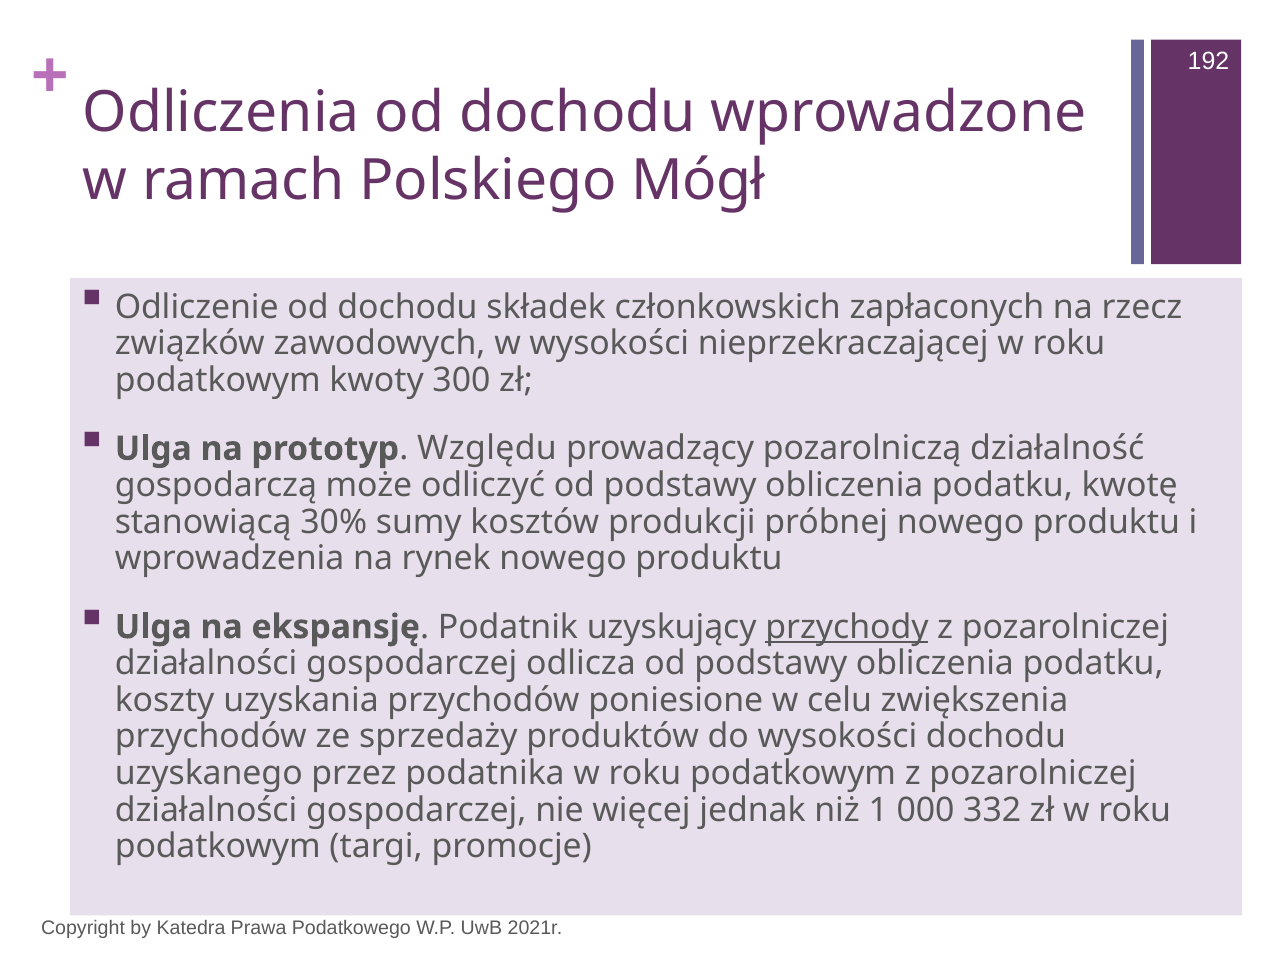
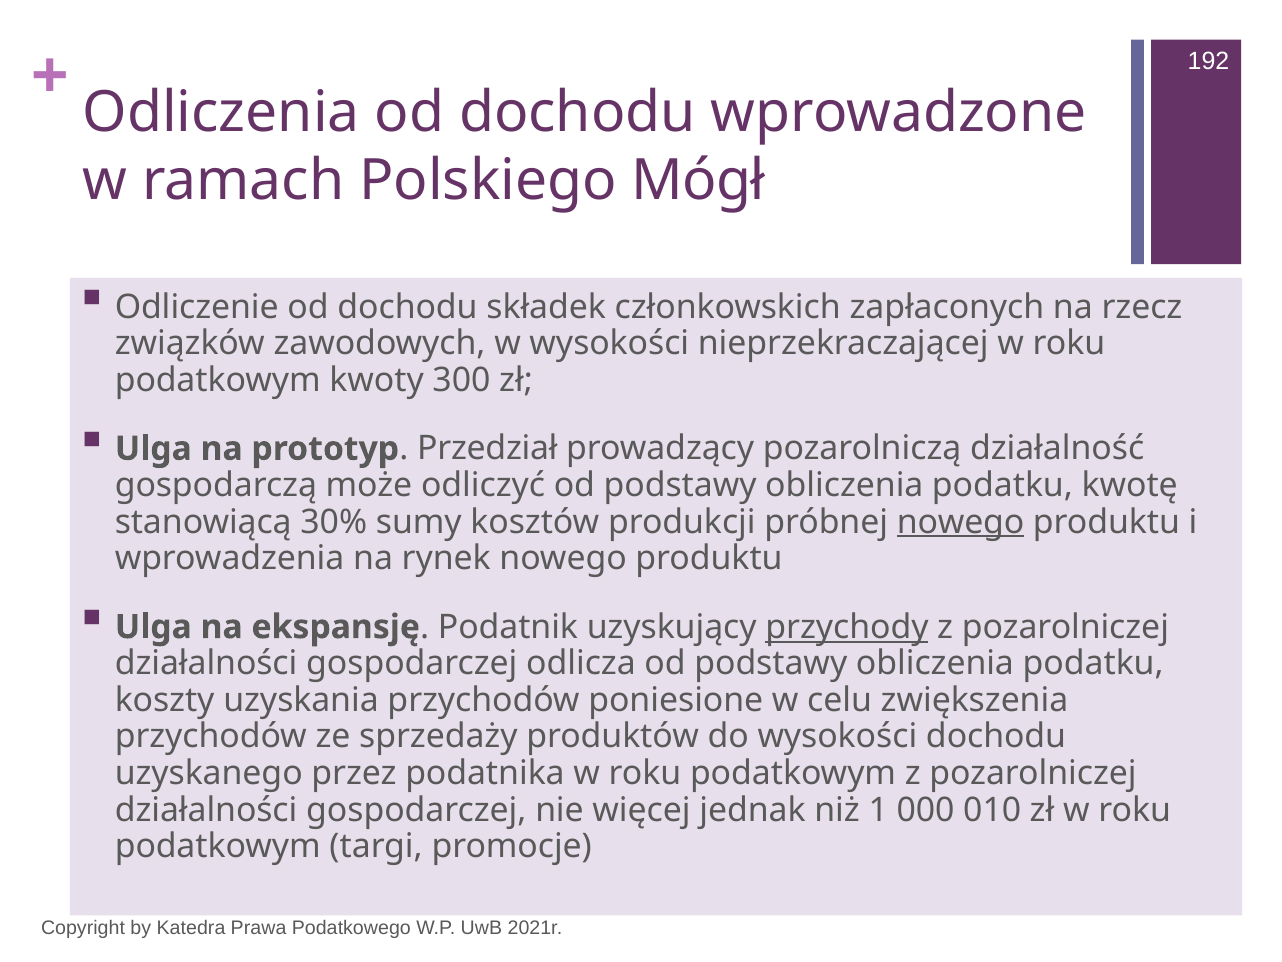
Względu: Względu -> Przedział
nowego at (961, 522) underline: none -> present
332: 332 -> 010
